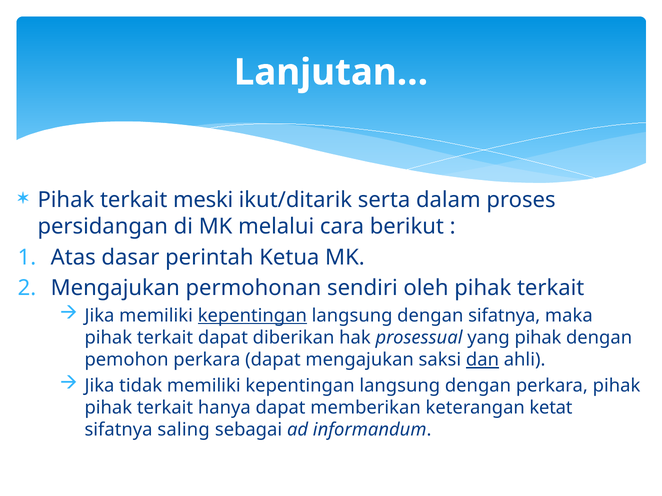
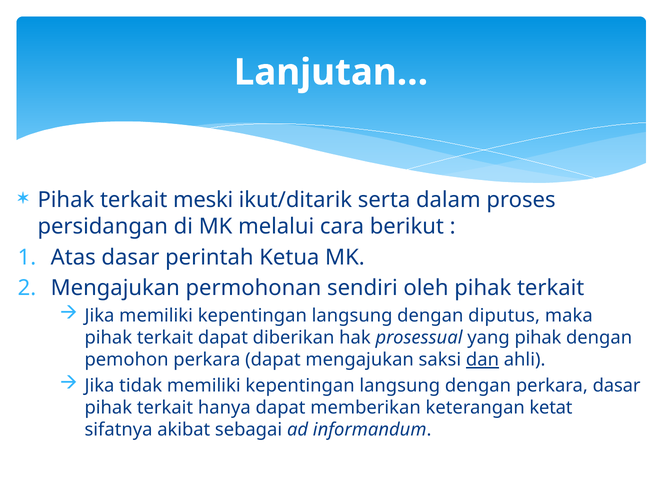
kepentingan at (252, 316) underline: present -> none
dengan sifatnya: sifatnya -> diputus
perkara pihak: pihak -> dasar
saling: saling -> akibat
